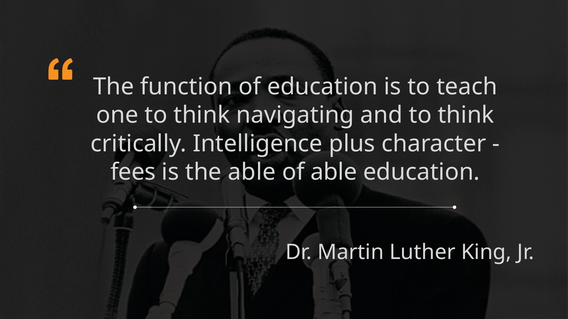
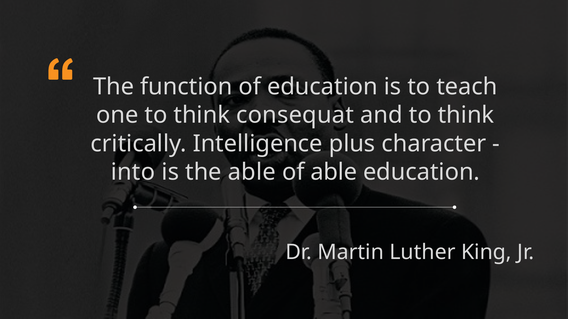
navigating: navigating -> consequat
fees: fees -> into
